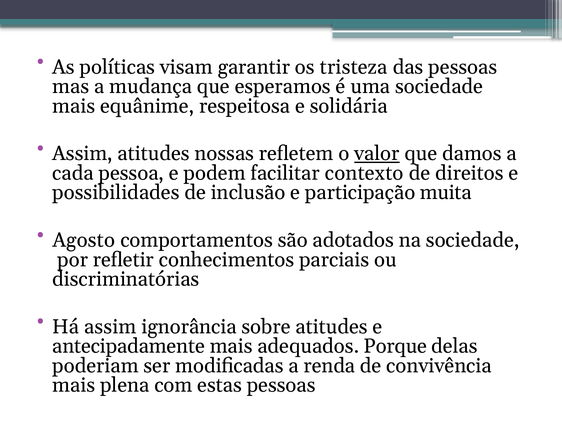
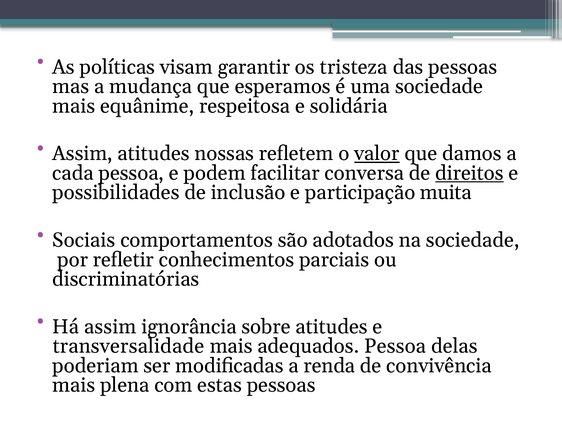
contexto: contexto -> conversa
direitos underline: none -> present
Agosto: Agosto -> Sociais
antecipadamente: antecipadamente -> transversalidade
adequados Porque: Porque -> Pessoa
